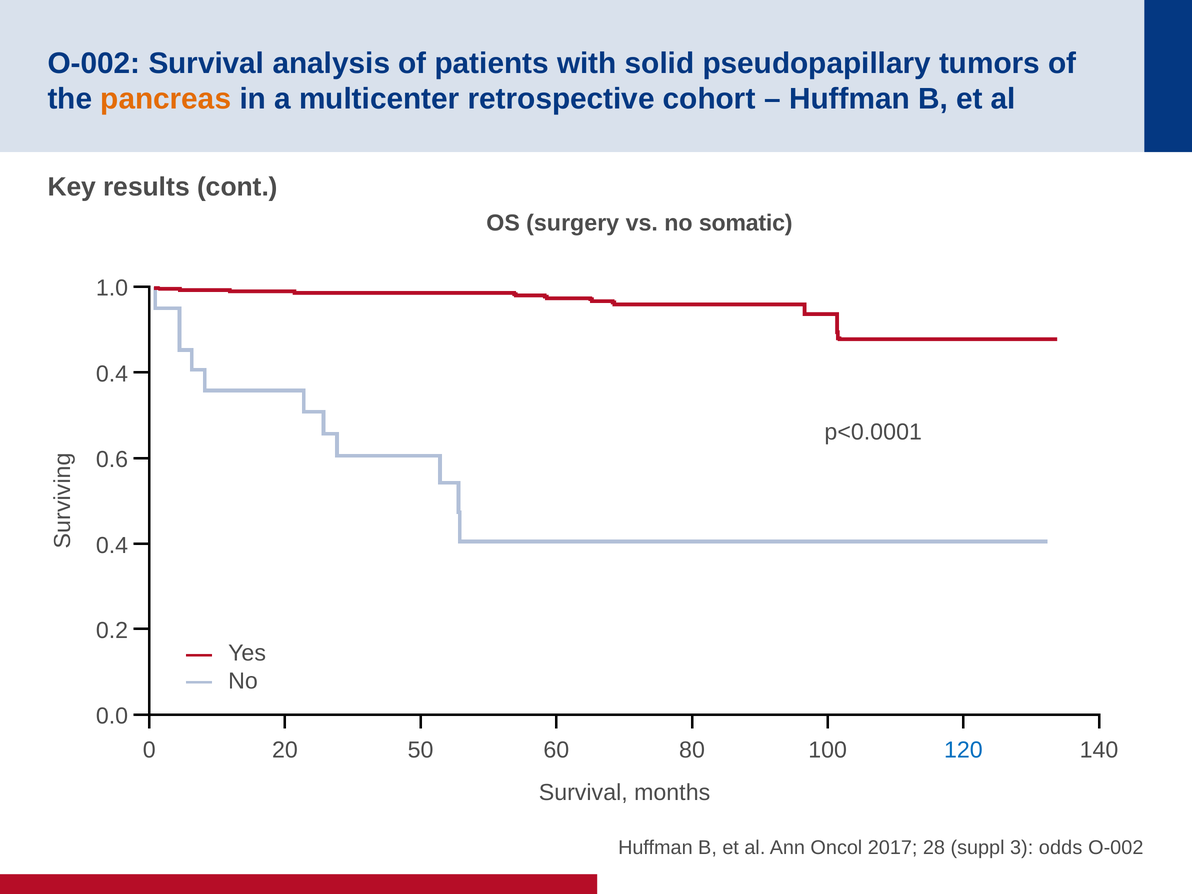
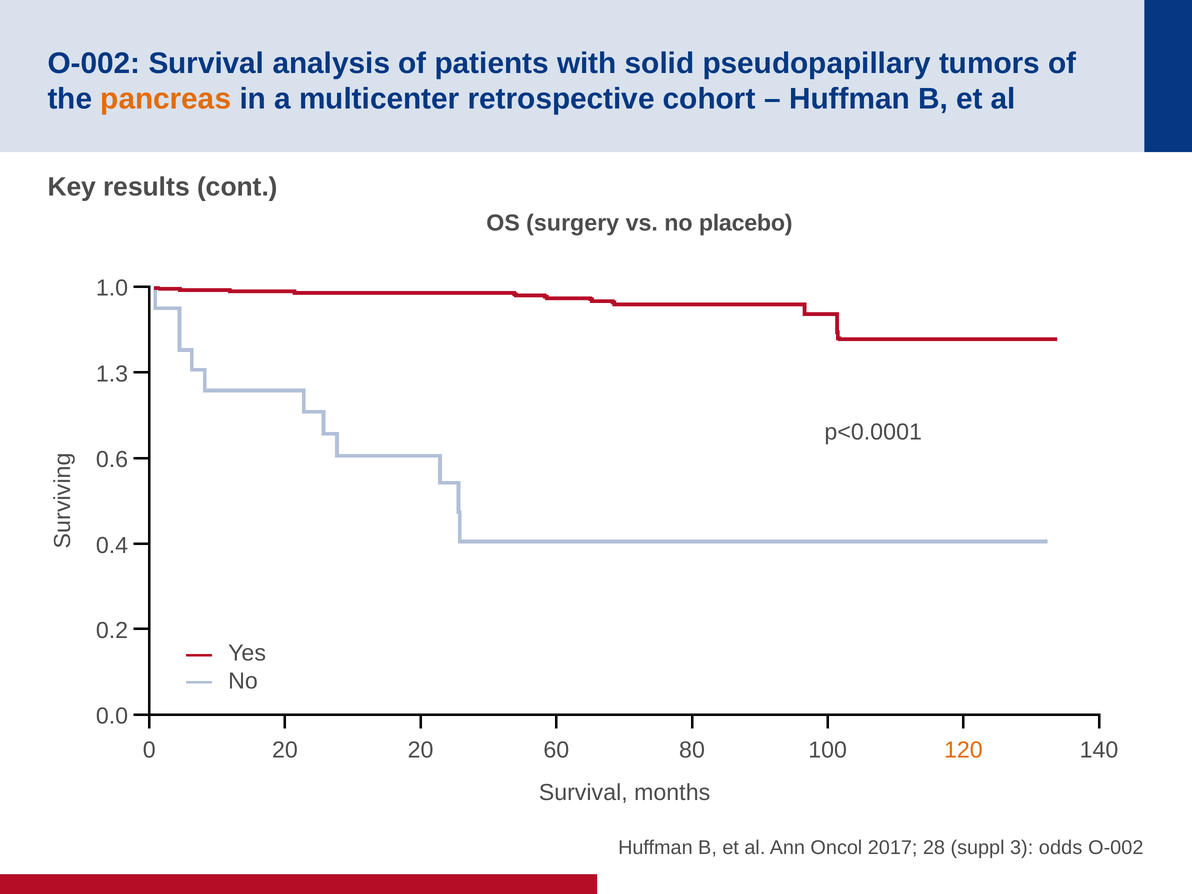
somatic: somatic -> placebo
0.4 at (112, 374): 0.4 -> 1.3
20 50: 50 -> 20
120 colour: blue -> orange
